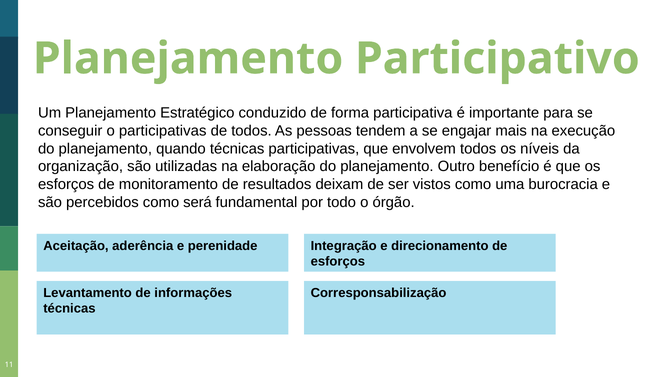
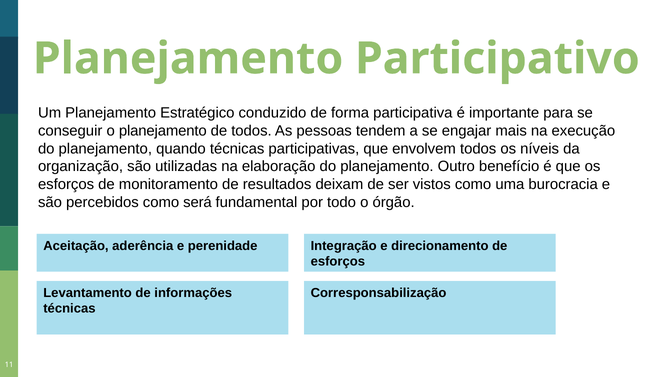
o participativas: participativas -> planejamento
